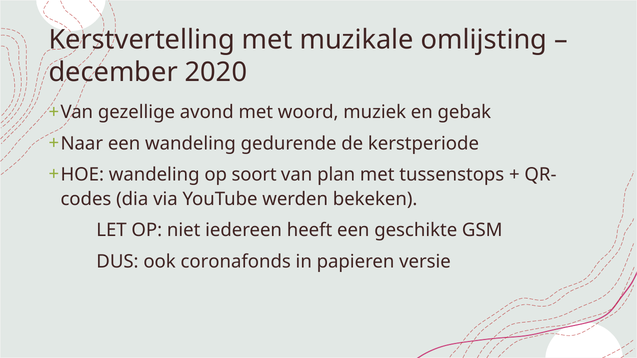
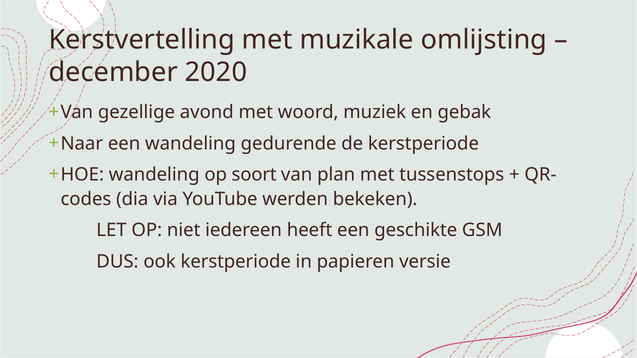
ook coronafonds: coronafonds -> kerstperiode
